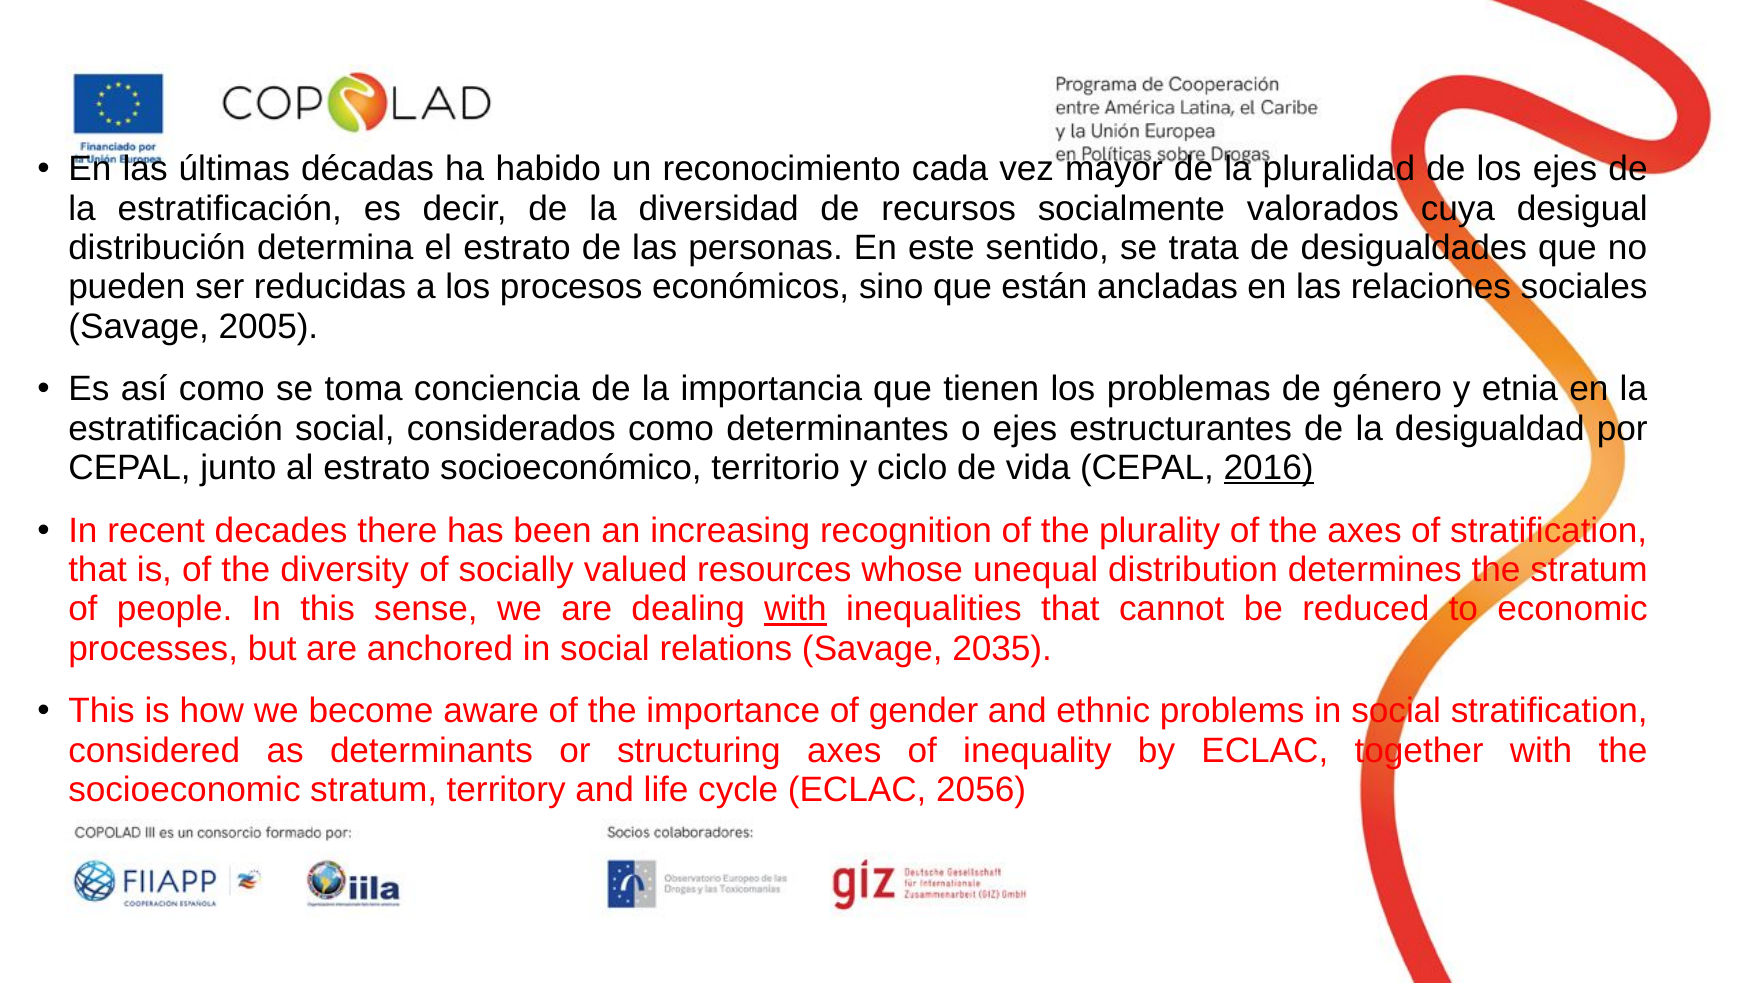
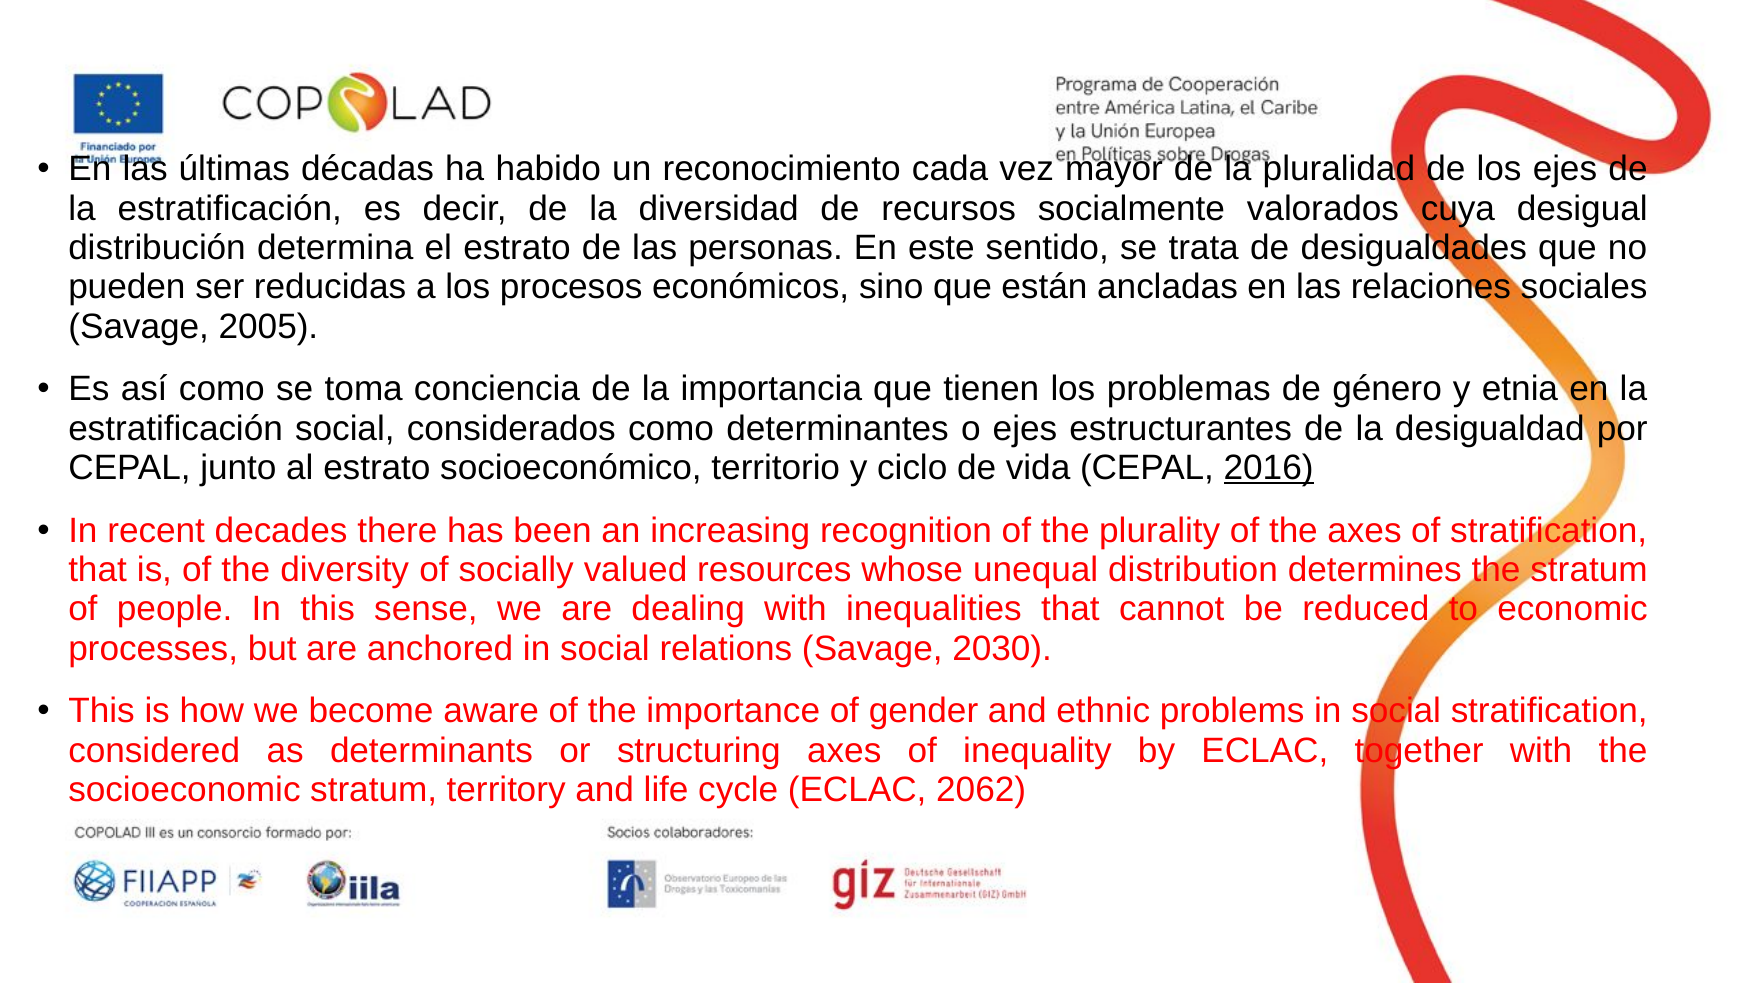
with at (795, 610) underline: present -> none
2035: 2035 -> 2030
2056: 2056 -> 2062
